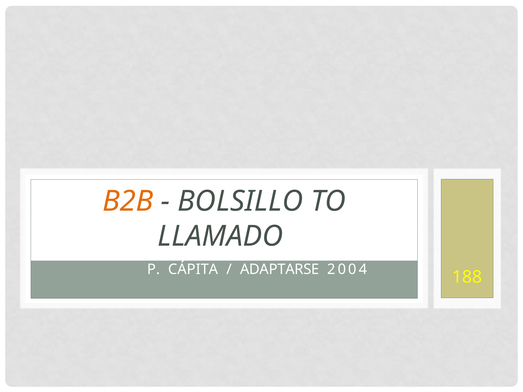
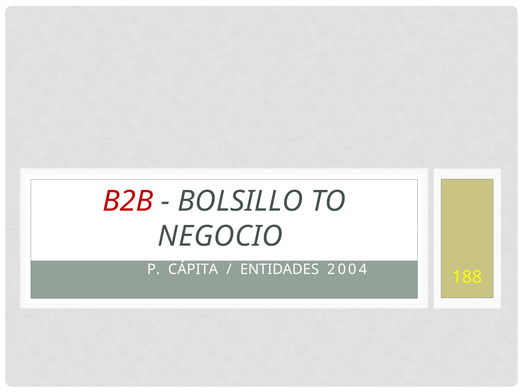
B2B colour: orange -> red
LLAMADO: LLAMADO -> NEGOCIO
ADAPTARSE: ADAPTARSE -> ENTIDADES
